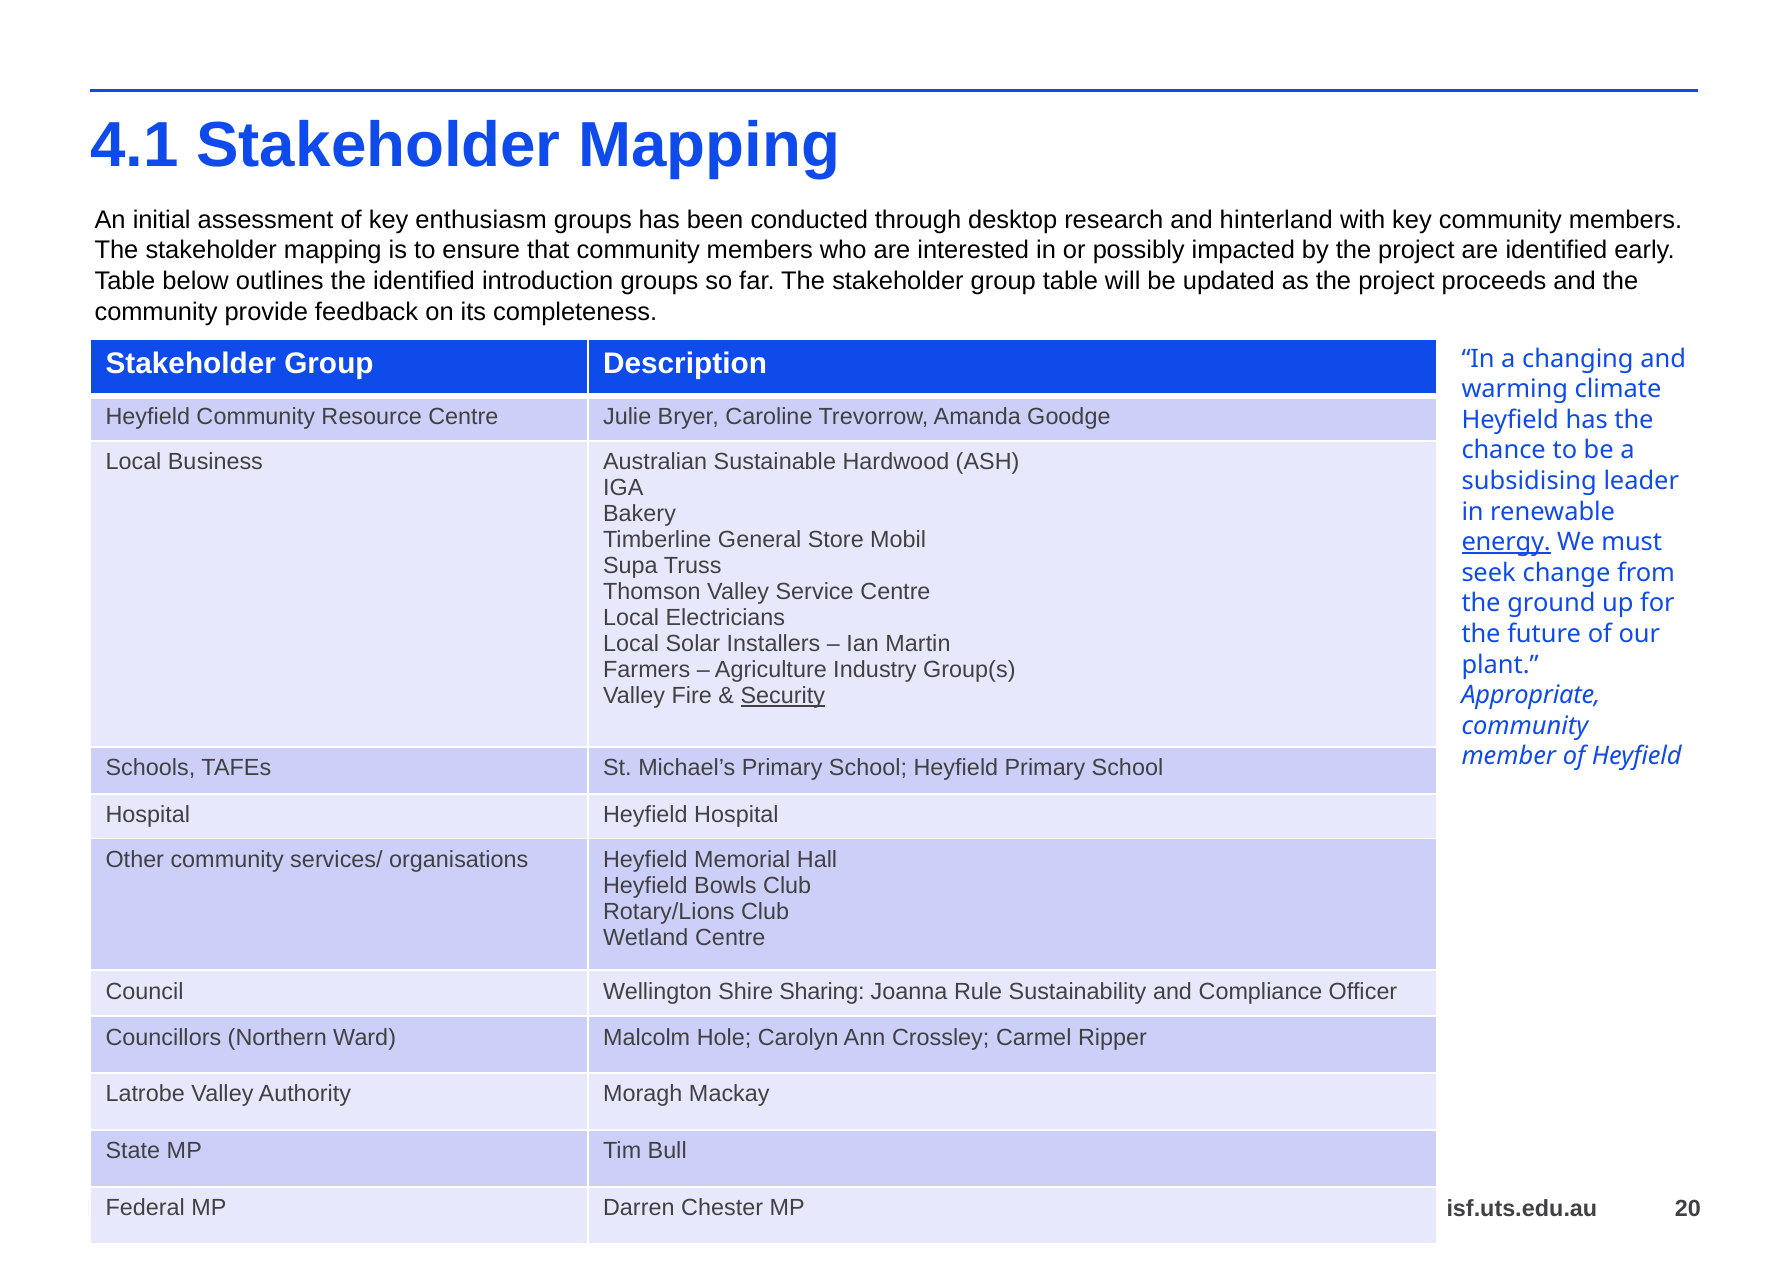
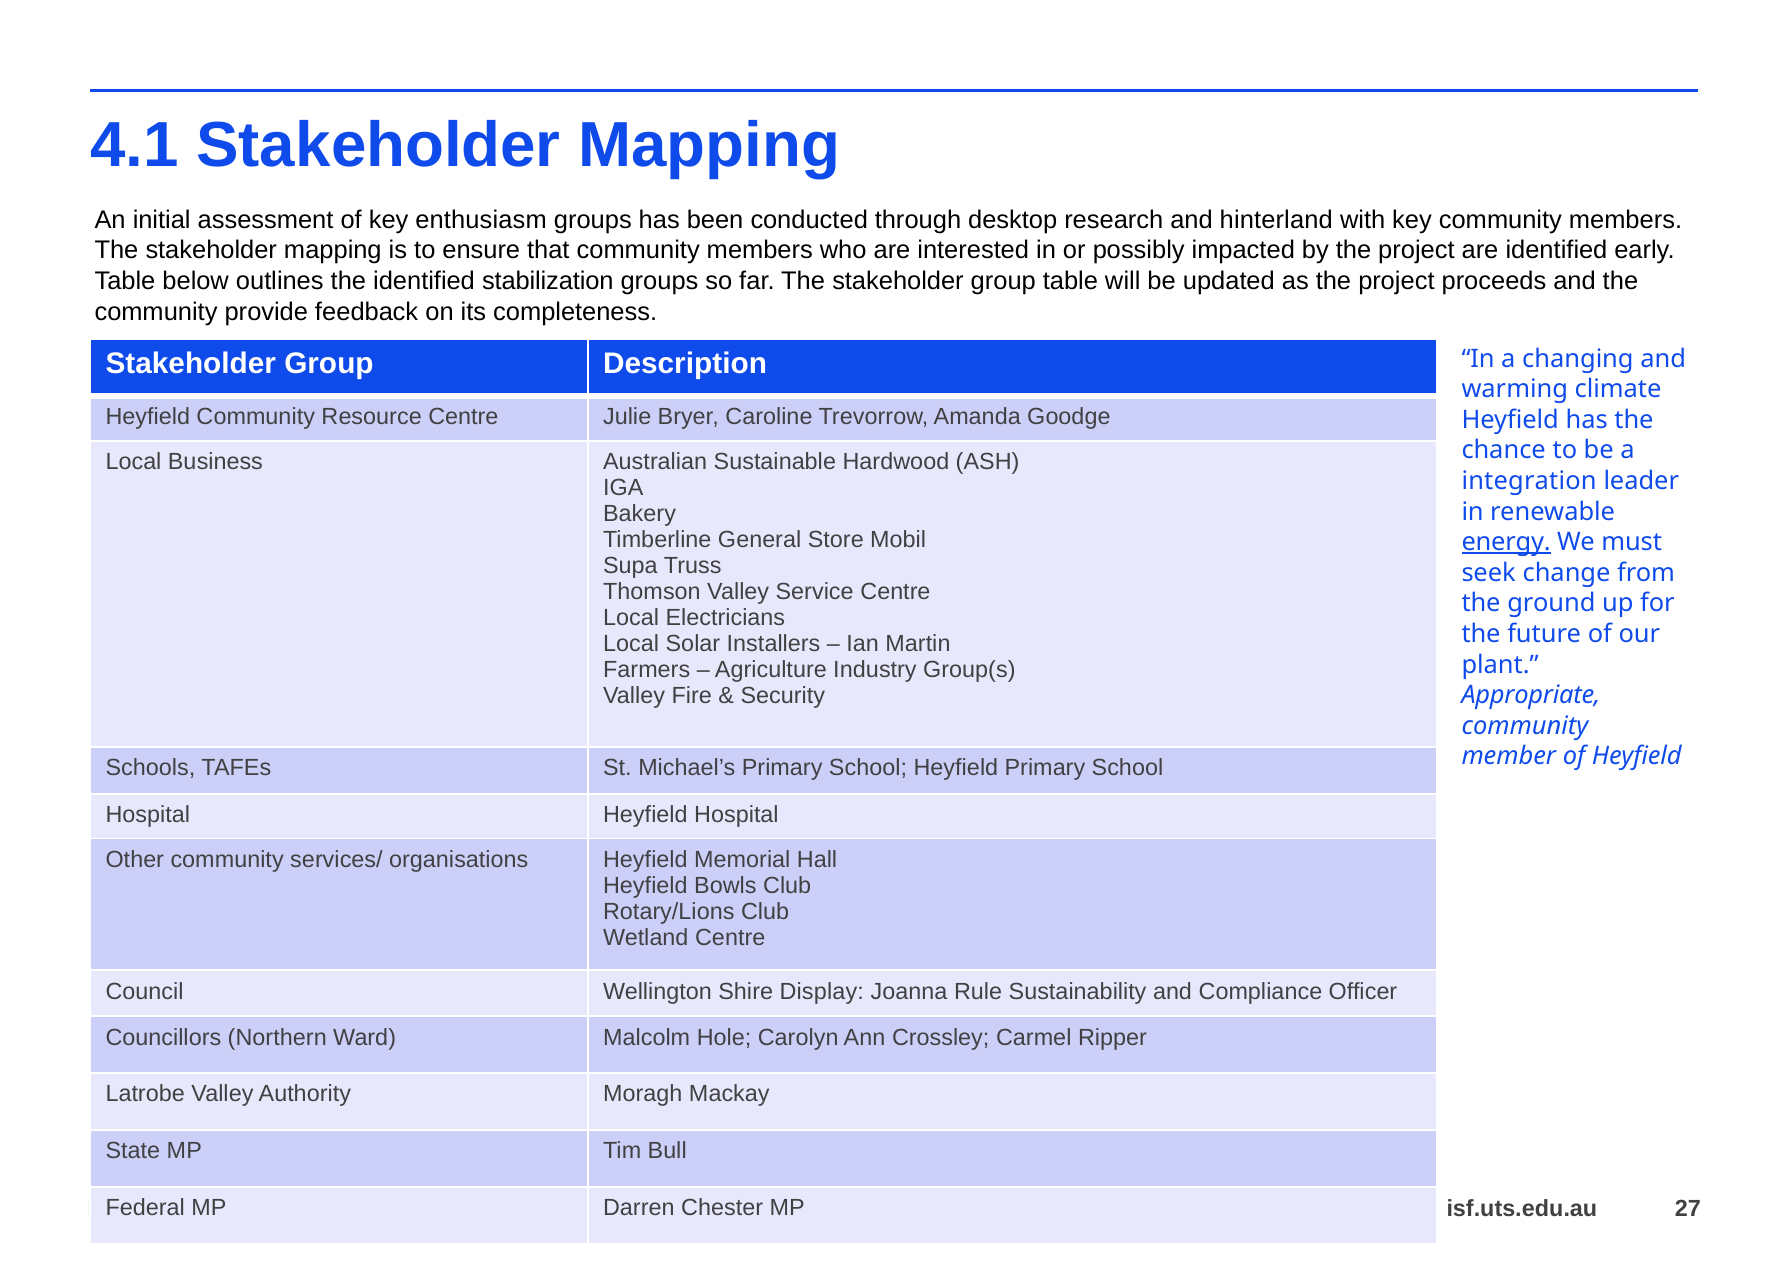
introduction: introduction -> stabilization
subsidising: subsidising -> integration
Security underline: present -> none
Sharing: Sharing -> Display
20: 20 -> 27
